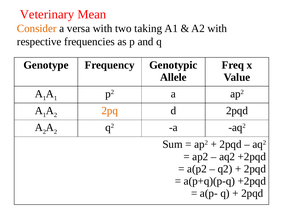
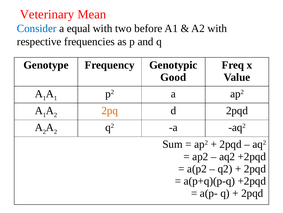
Consider colour: orange -> blue
versa: versa -> equal
taking: taking -> before
Allele: Allele -> Good
